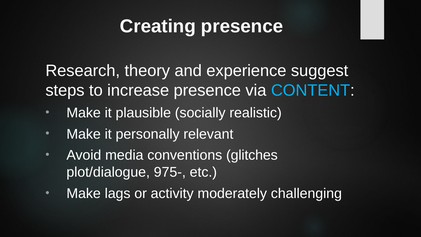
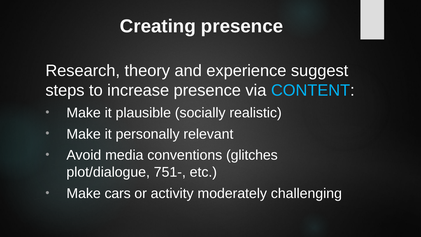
975-: 975- -> 751-
lags: lags -> cars
